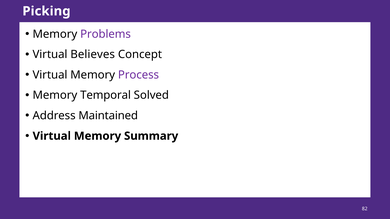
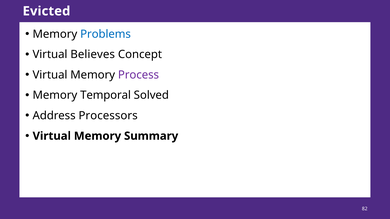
Picking: Picking -> Evicted
Problems colour: purple -> blue
Maintained: Maintained -> Processors
